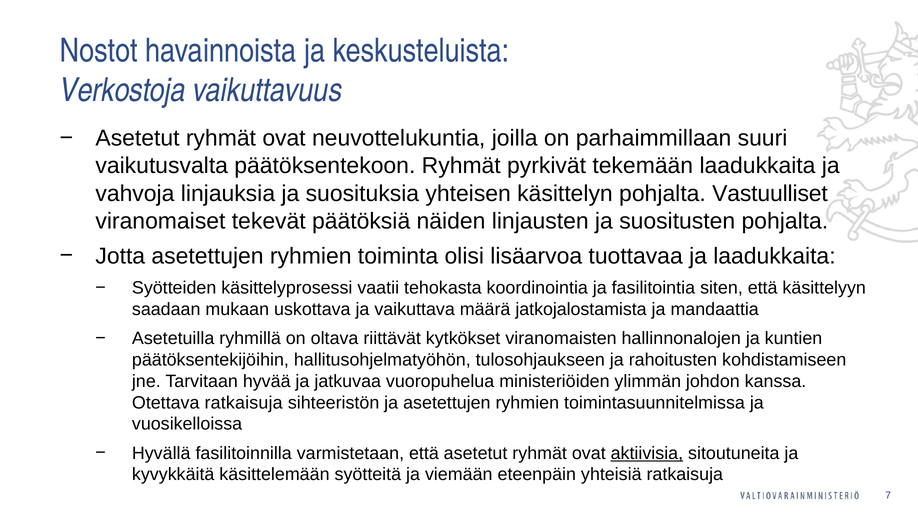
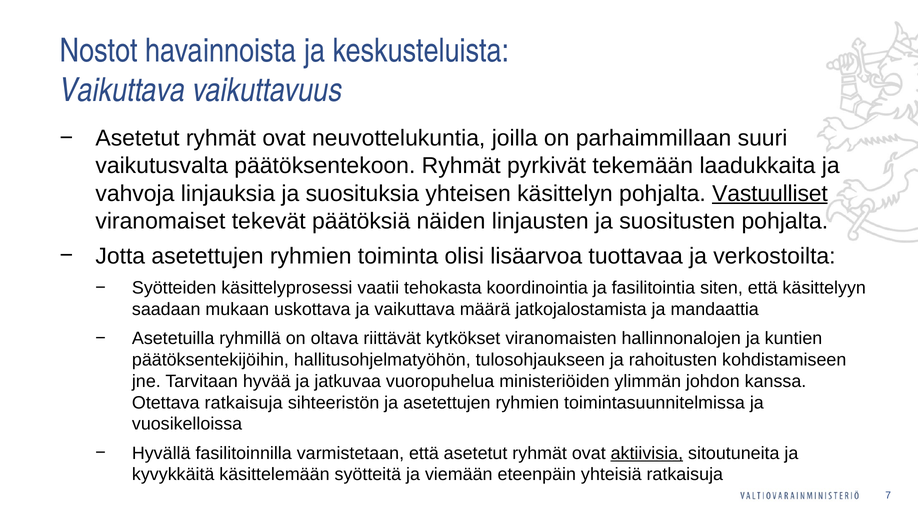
Verkostoja at (123, 91): Verkostoja -> Vaikuttava
Vastuulliset underline: none -> present
ja laadukkaita: laadukkaita -> verkostoilta
